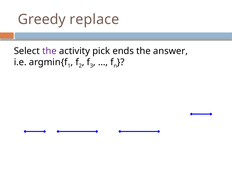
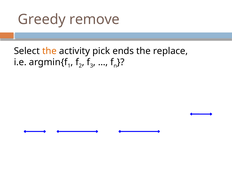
replace: replace -> remove
the at (49, 51) colour: purple -> orange
answer: answer -> replace
